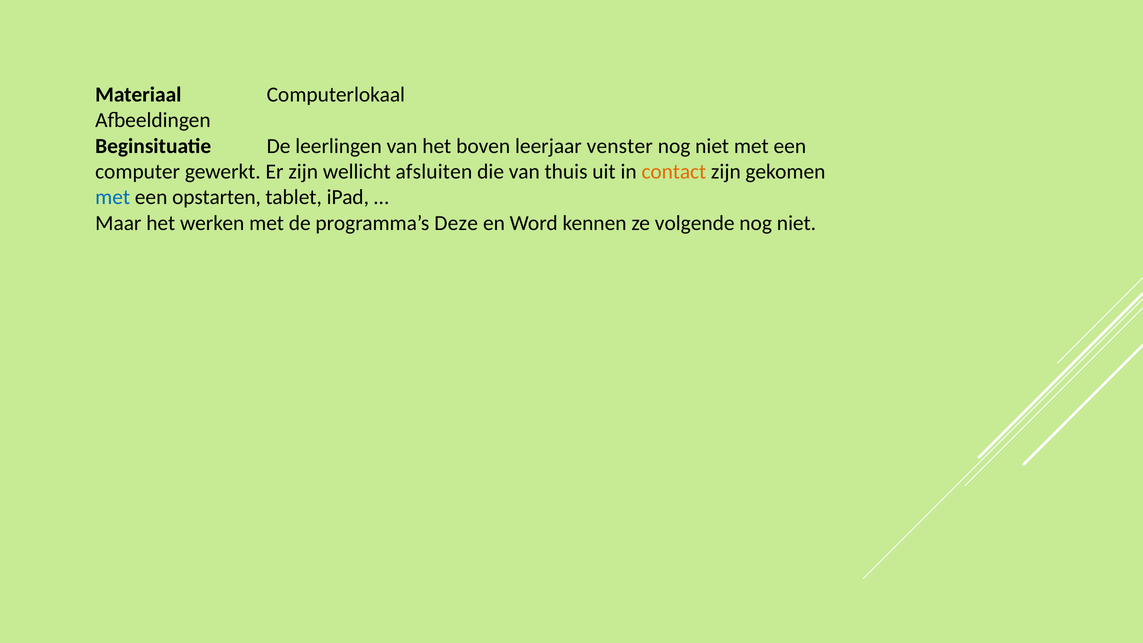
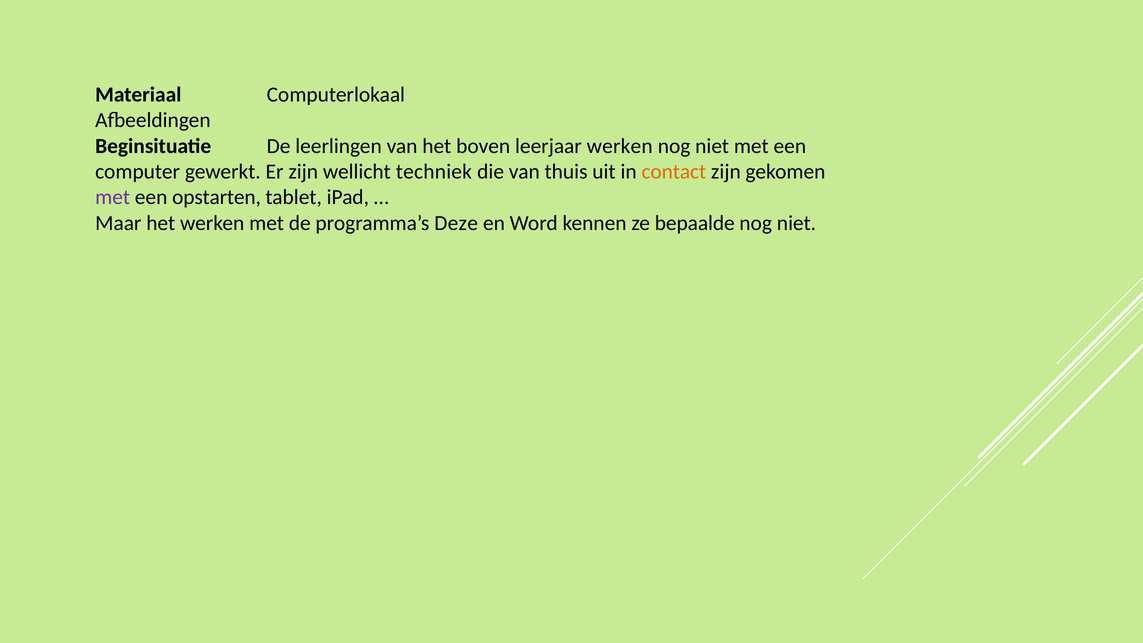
leerjaar venster: venster -> werken
afsluiten: afsluiten -> techniek
met at (113, 197) colour: blue -> purple
volgende: volgende -> bepaalde
